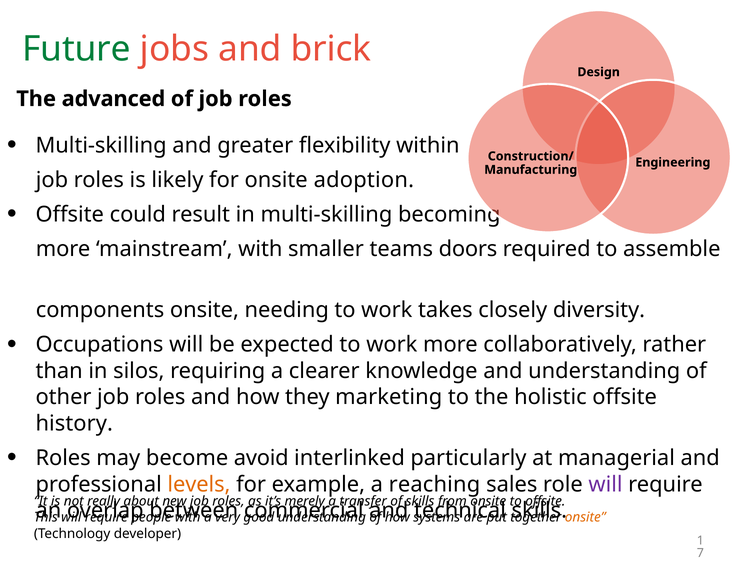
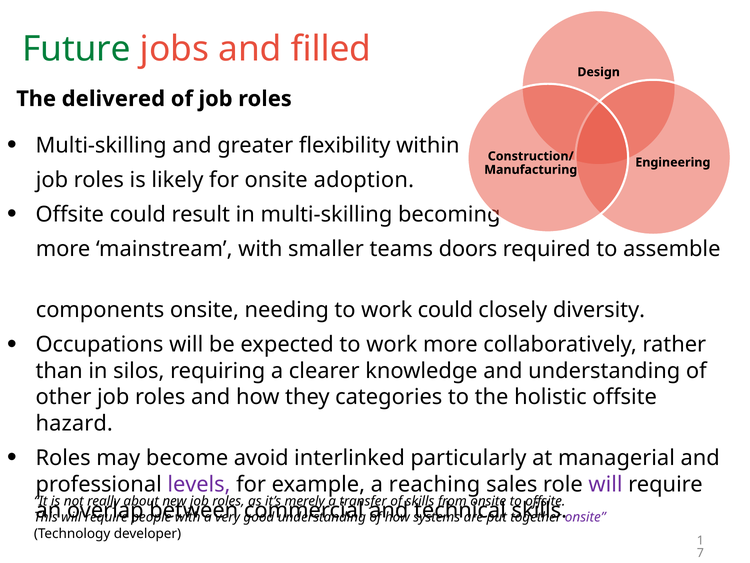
brick: brick -> filled
advanced: advanced -> delivered
work takes: takes -> could
marketing: marketing -> categories
history: history -> hazard
levels colour: orange -> purple
onsite at (585, 517) colour: orange -> purple
